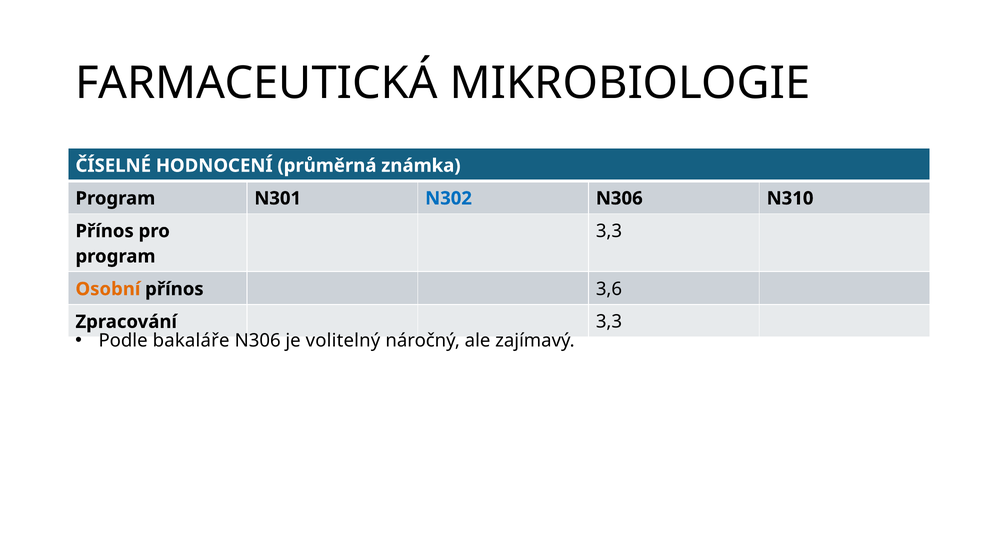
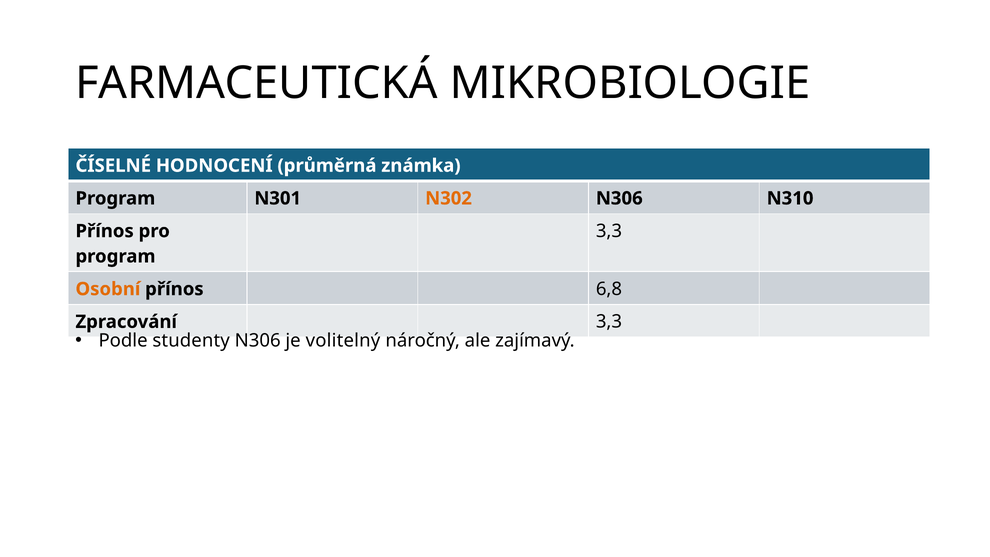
N302 colour: blue -> orange
3,6: 3,6 -> 6,8
bakaláře: bakaláře -> studenty
